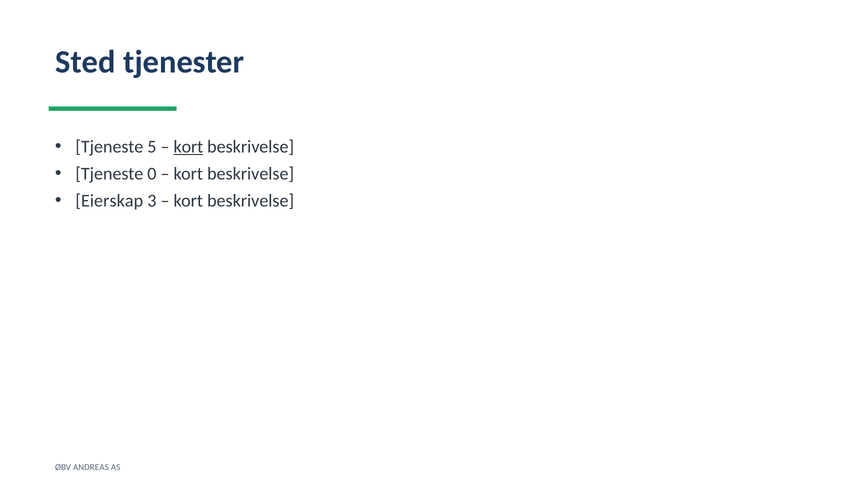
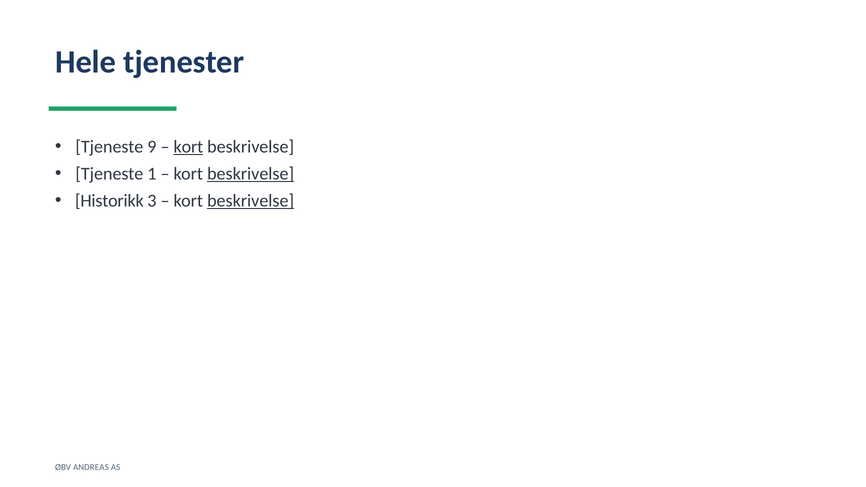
Sted: Sted -> Hele
5: 5 -> 9
0: 0 -> 1
beskrivelse at (251, 174) underline: none -> present
Eierskap: Eierskap -> Historikk
beskrivelse at (251, 201) underline: none -> present
